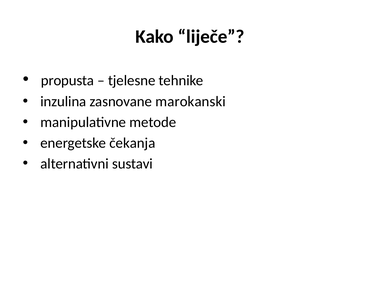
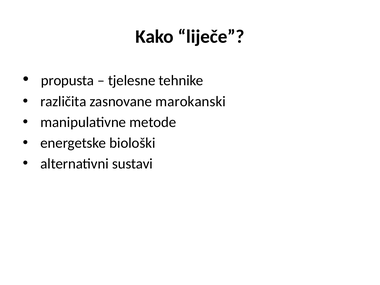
inzulina: inzulina -> različita
čekanja: čekanja -> biološki
